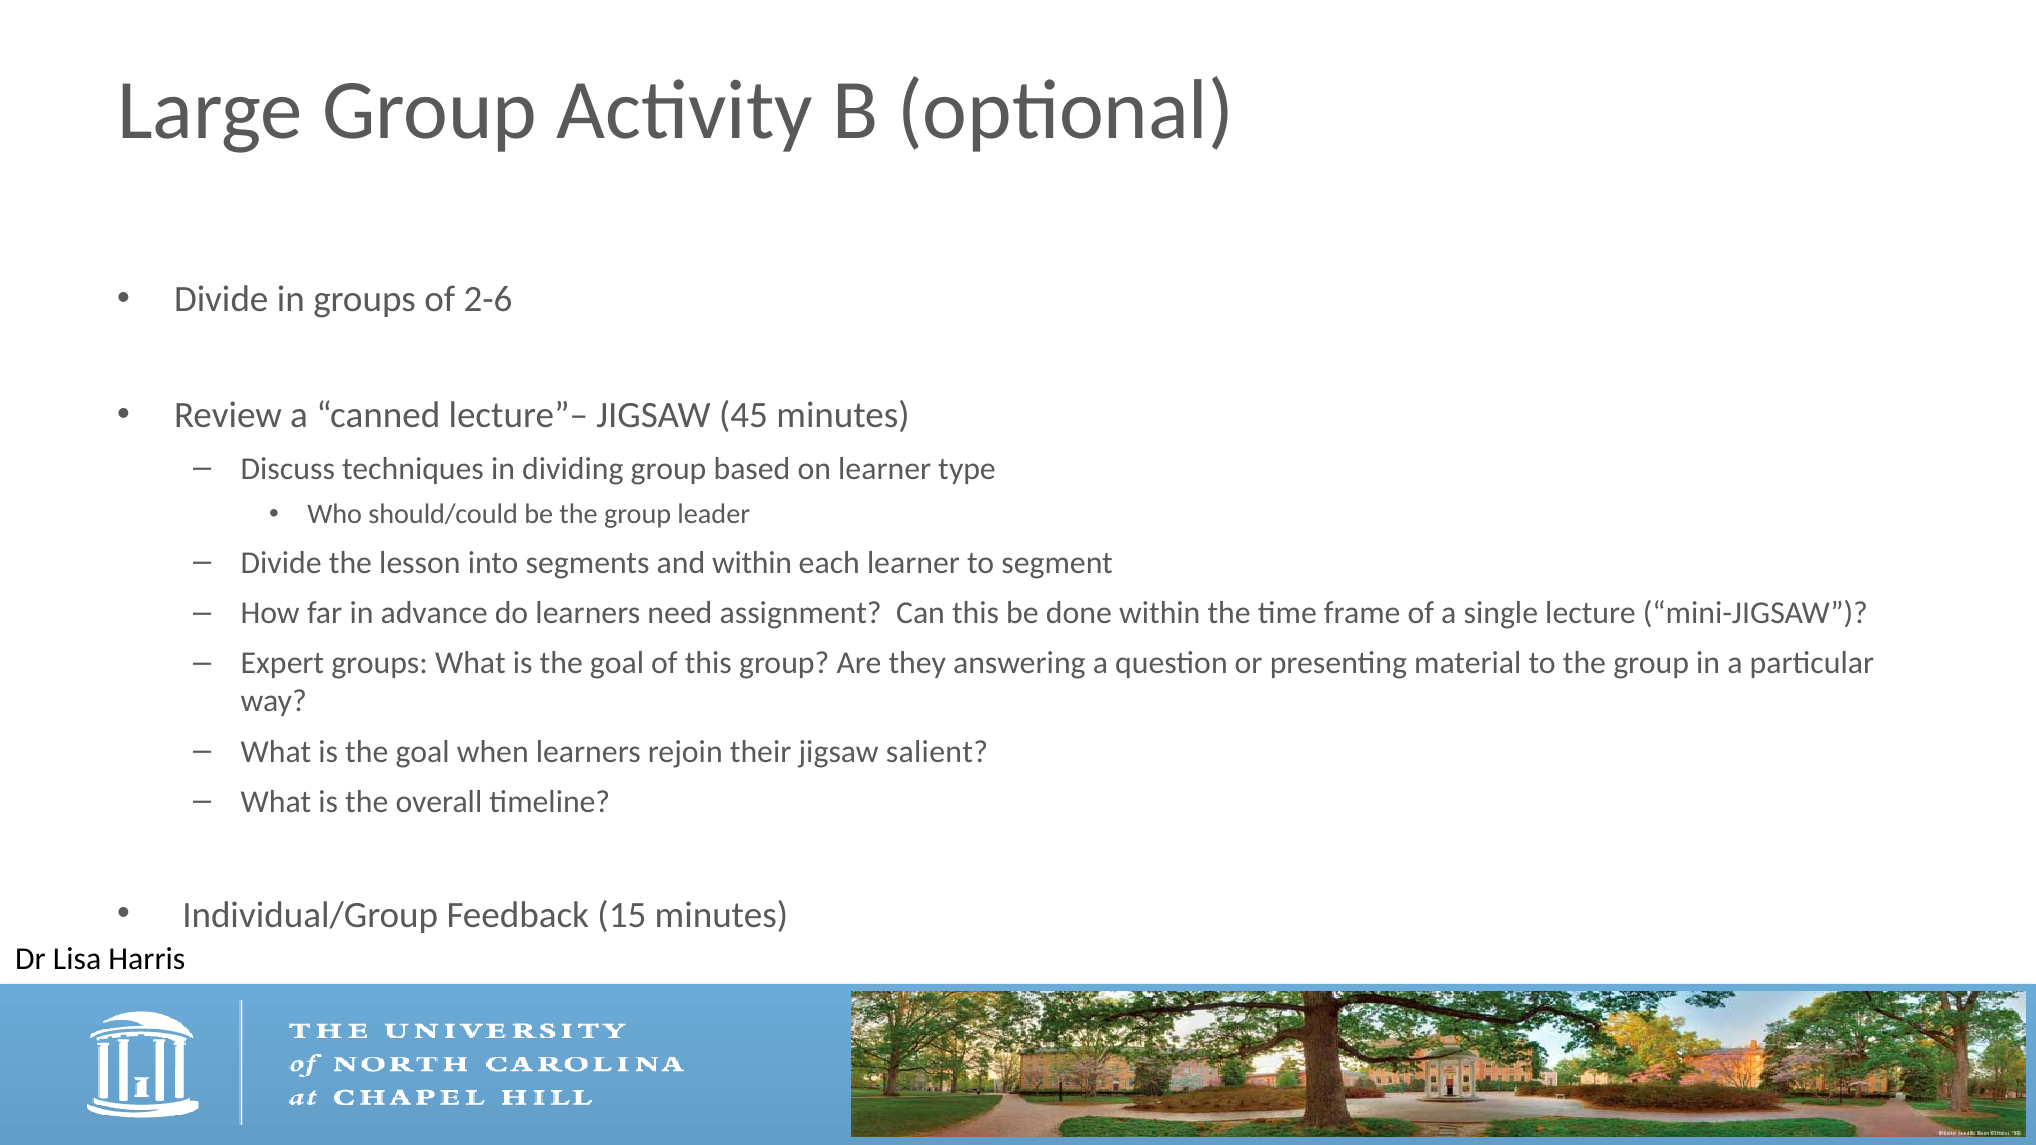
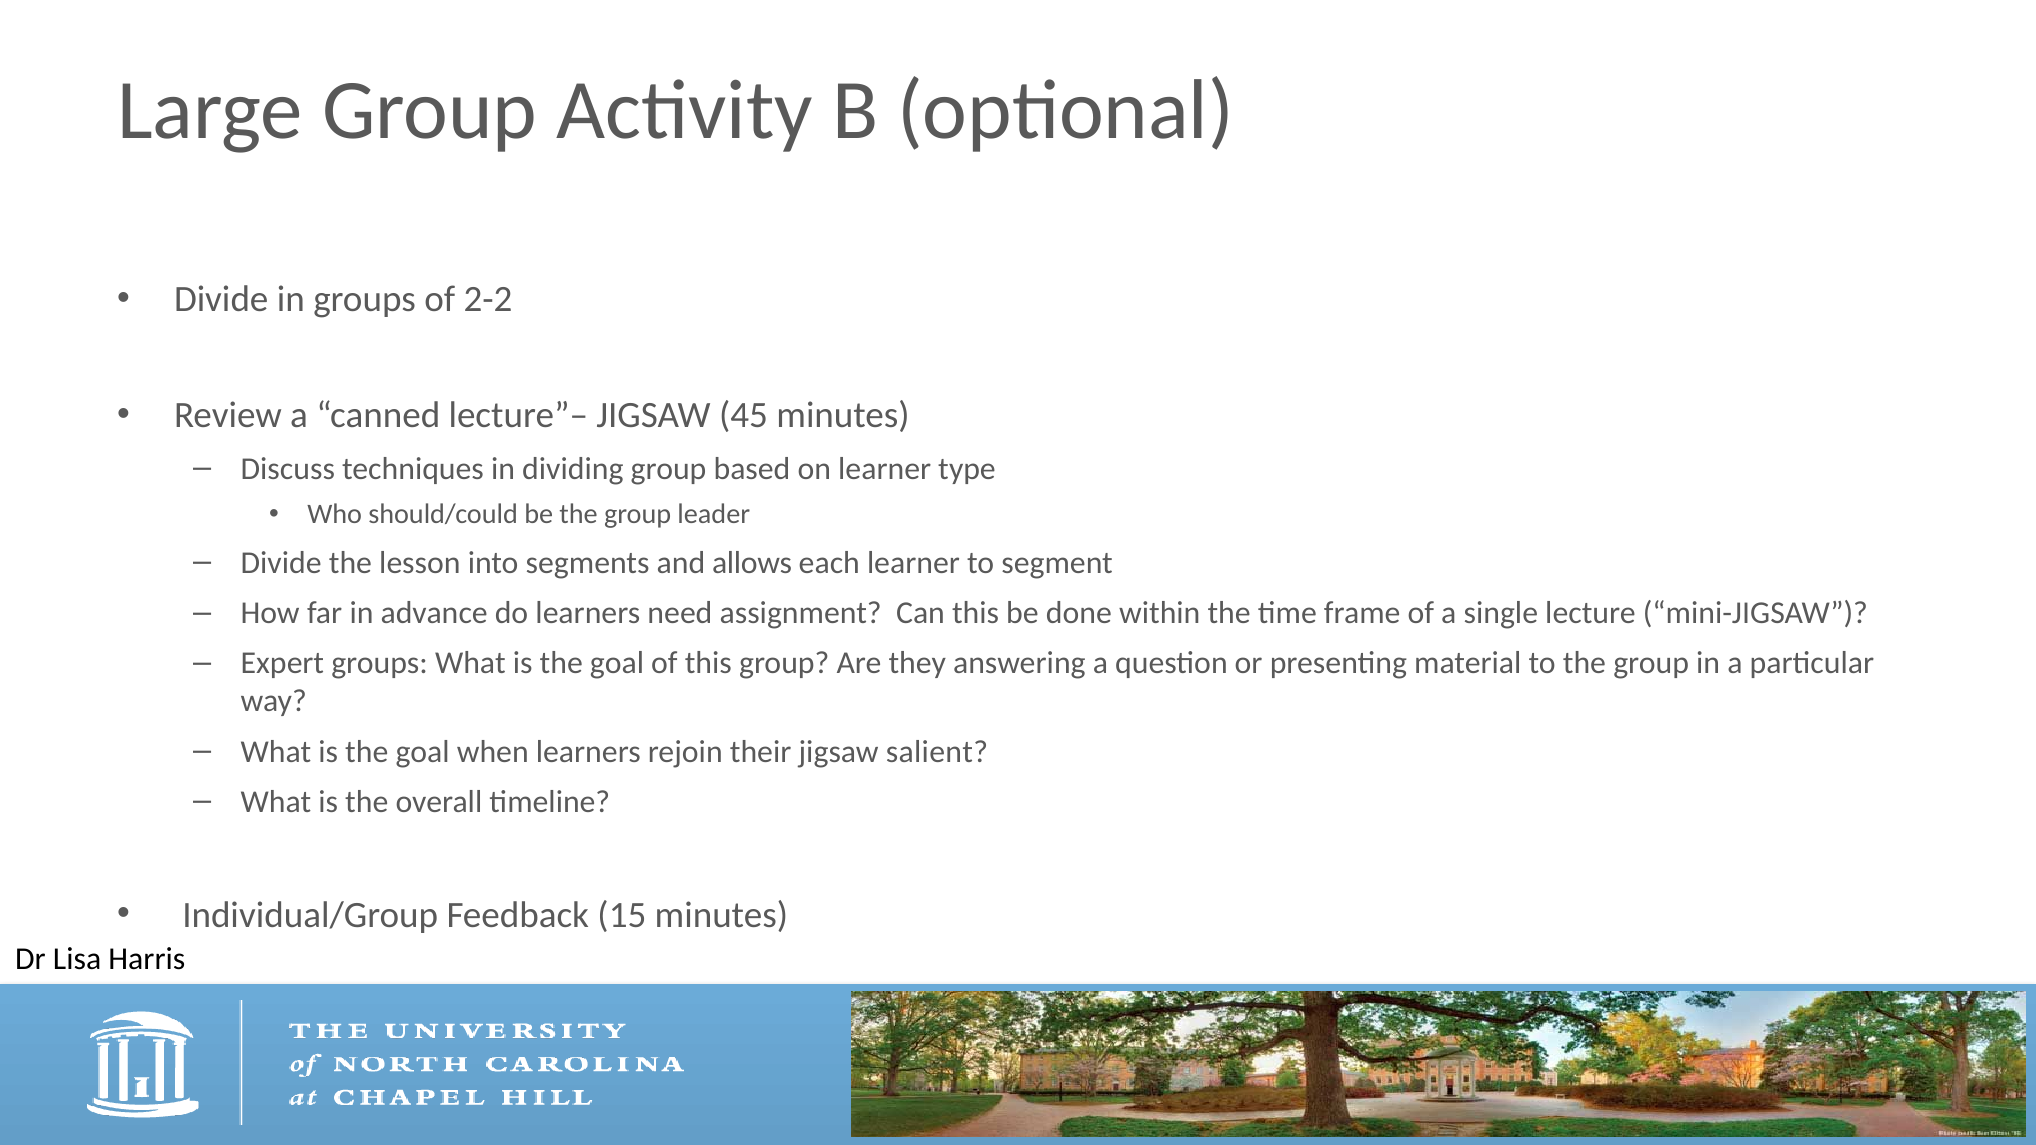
2-6: 2-6 -> 2-2
and within: within -> allows
